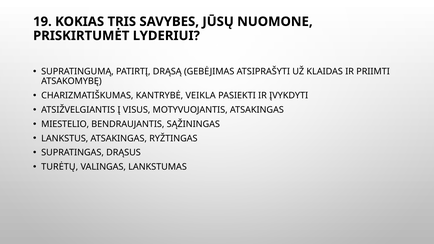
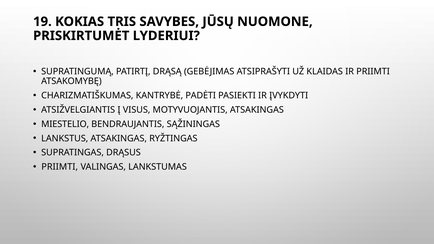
VEIKLA: VEIKLA -> PADĖTI
TURĖTŲ at (60, 167): TURĖTŲ -> PRIIMTI
